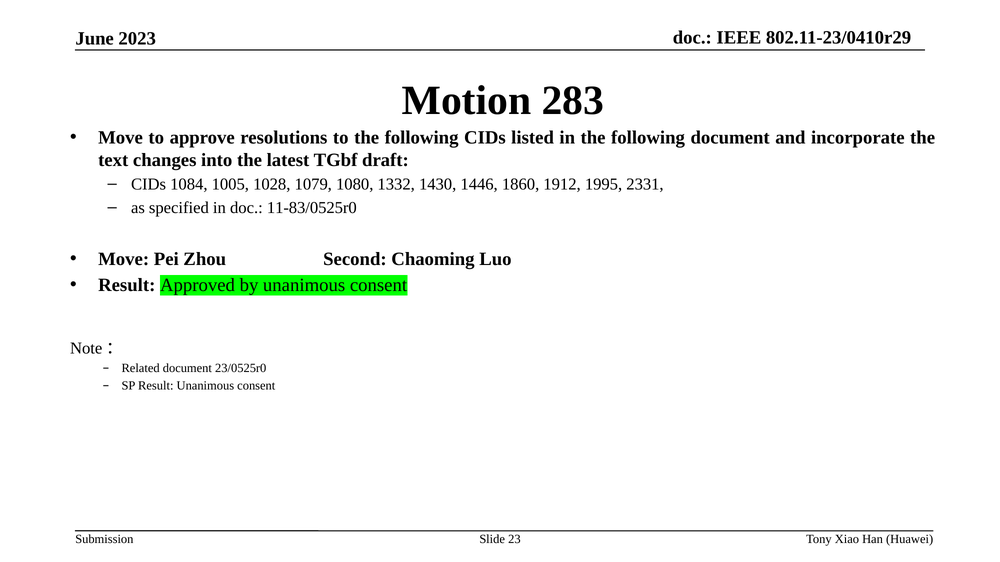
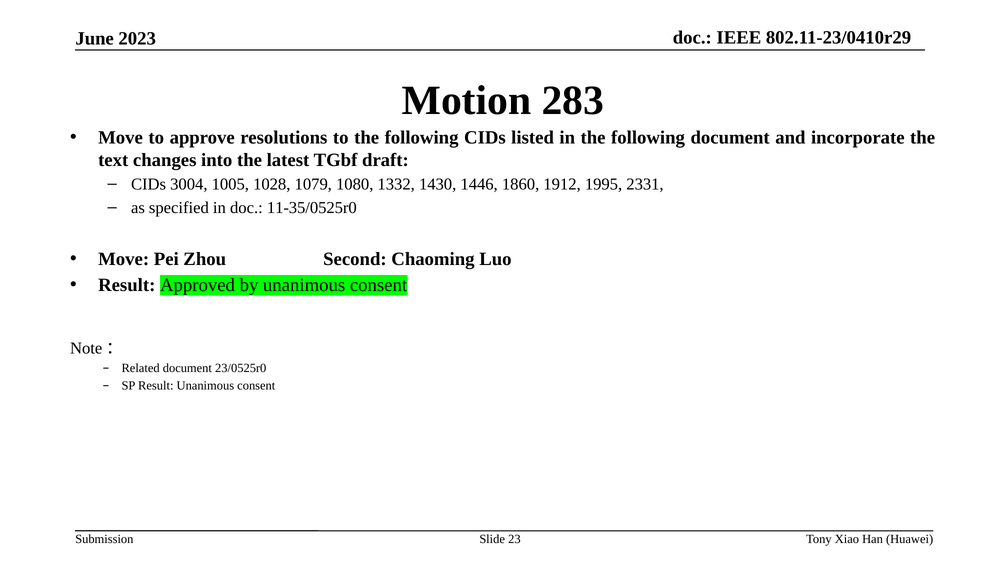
1084: 1084 -> 3004
11-83/0525r0: 11-83/0525r0 -> 11-35/0525r0
